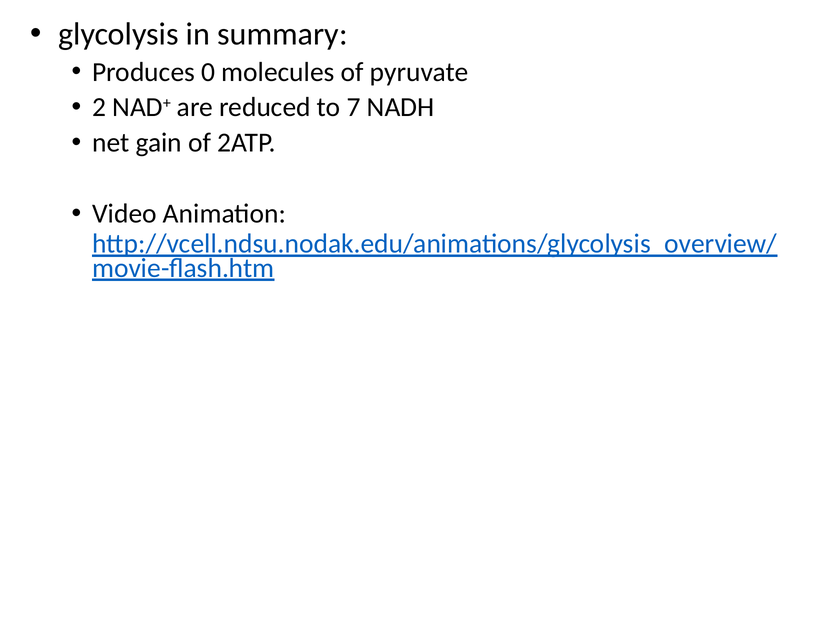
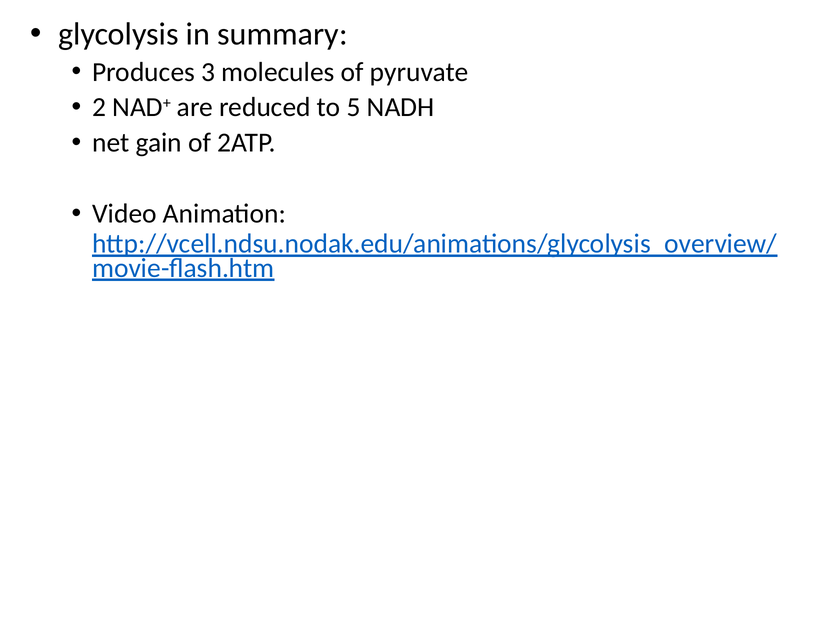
0: 0 -> 3
7: 7 -> 5
